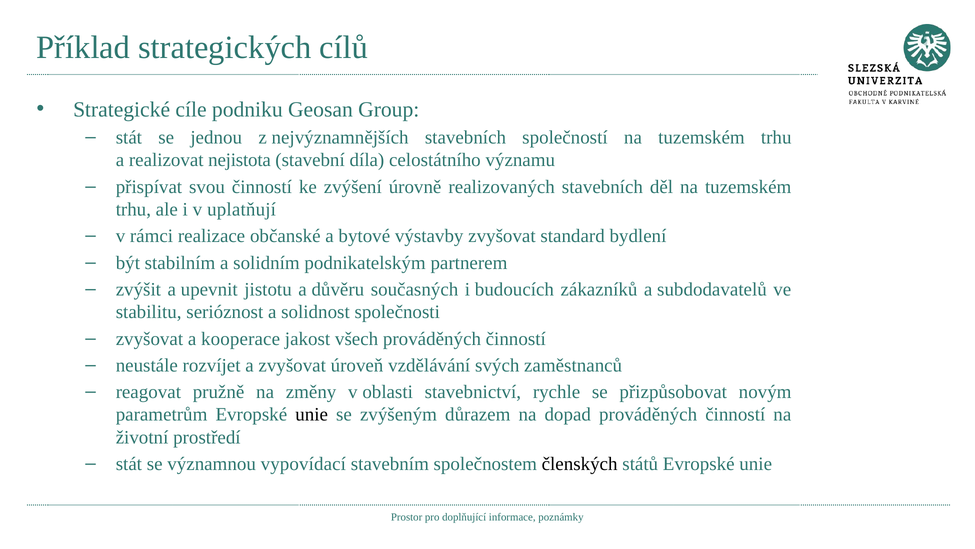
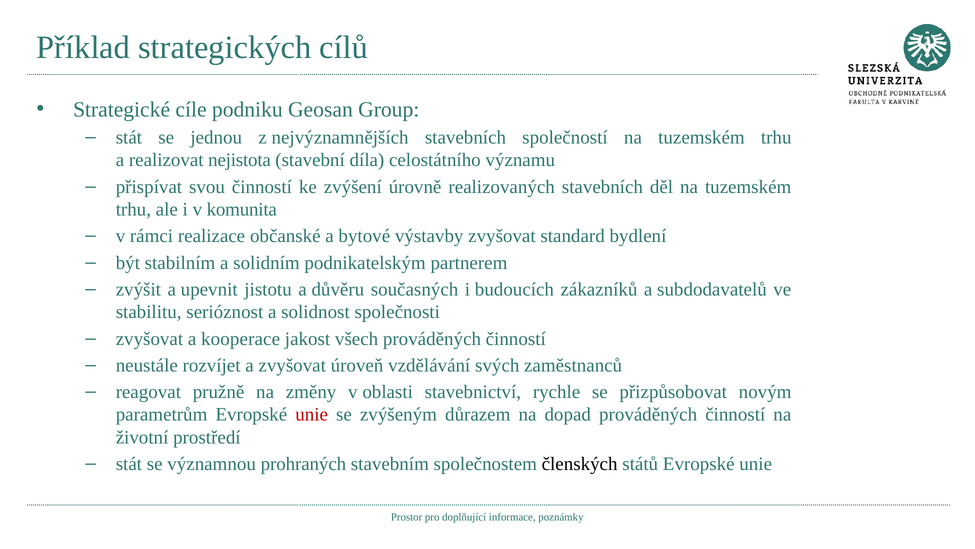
uplatňují: uplatňují -> komunita
unie at (312, 414) colour: black -> red
vypovídací: vypovídací -> prohraných
